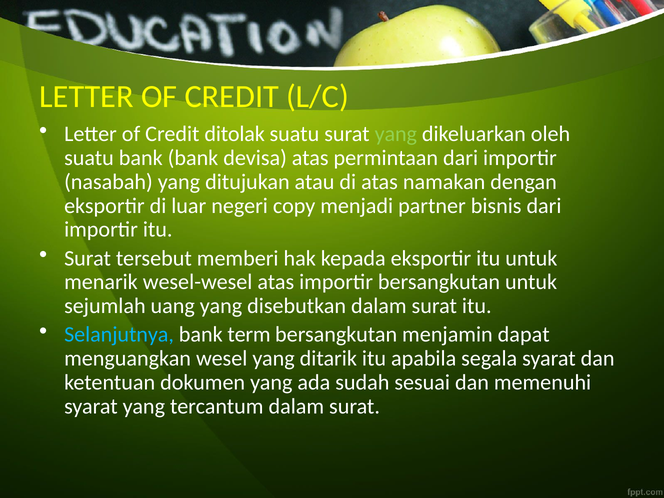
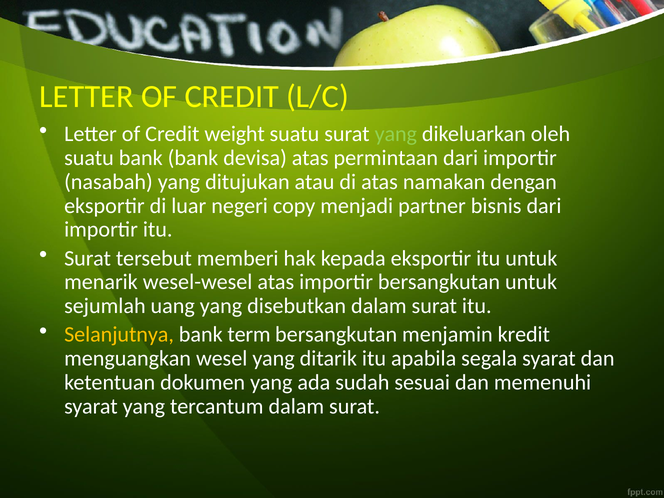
ditolak: ditolak -> weight
Selanjutnya colour: light blue -> yellow
dapat: dapat -> kredit
